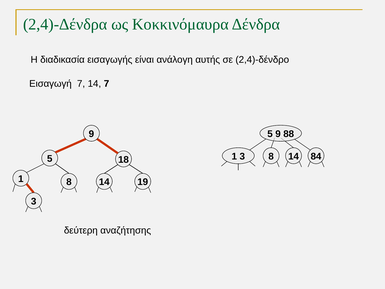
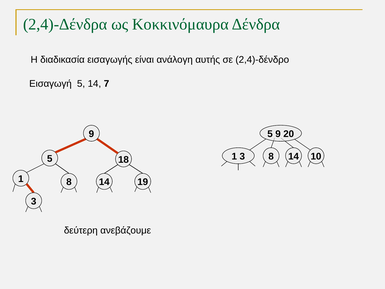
Εισαγωγή 7: 7 -> 5
88: 88 -> 20
84: 84 -> 10
αναζήτησης: αναζήτησης -> ανεβάζουμε
